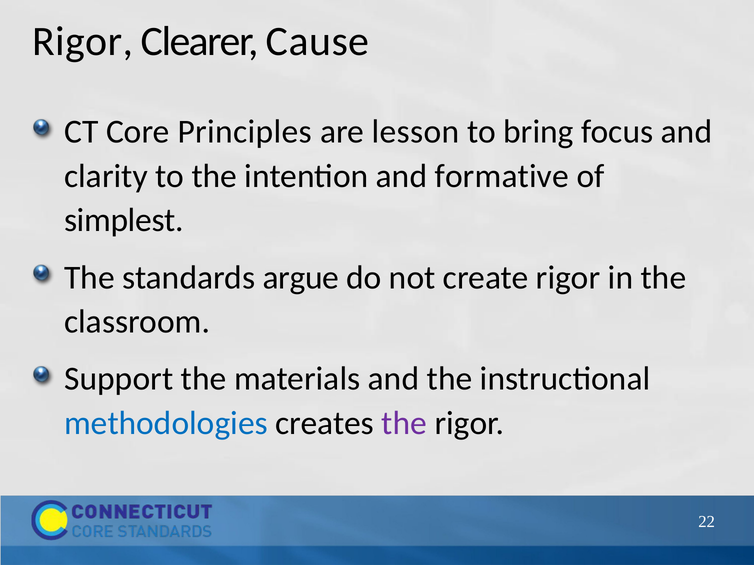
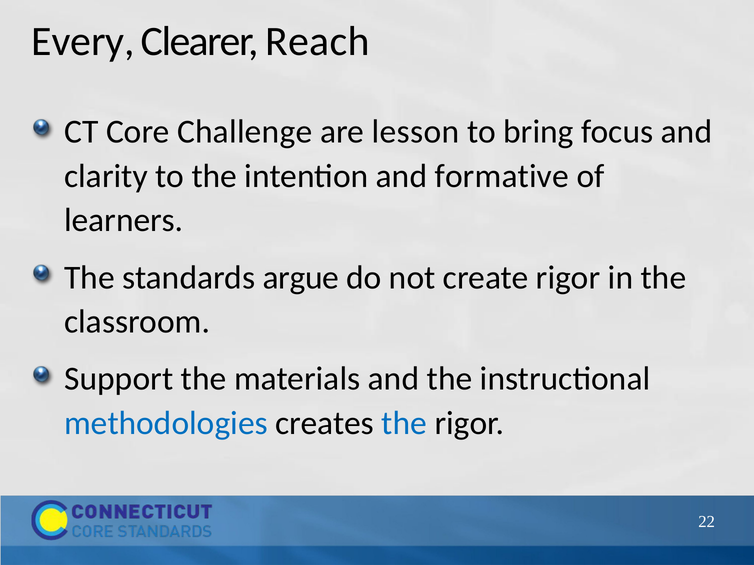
Rigor at (83, 41): Rigor -> Every
Cause: Cause -> Reach
Principles: Principles -> Challenge
simplest: simplest -> learners
the at (404, 423) colour: purple -> blue
